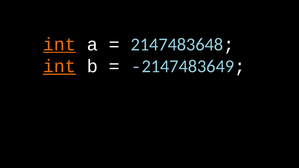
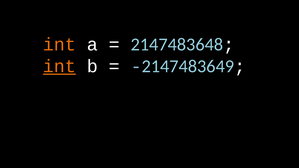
int at (59, 44) underline: present -> none
